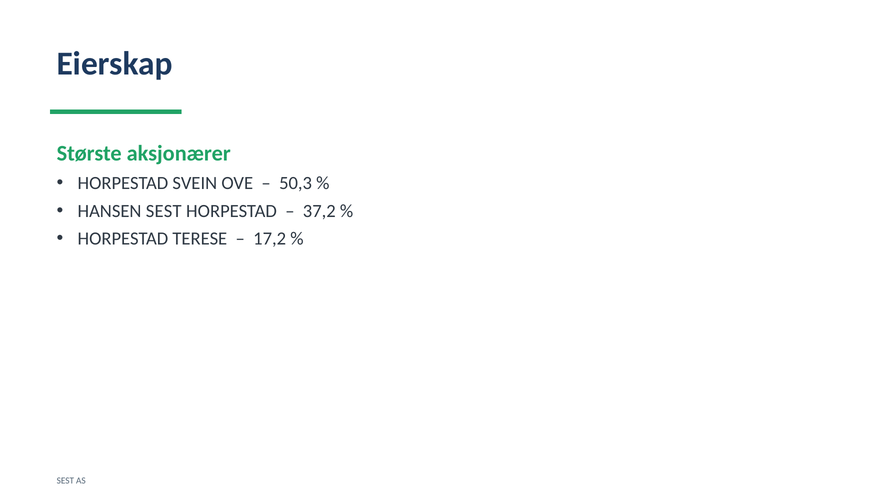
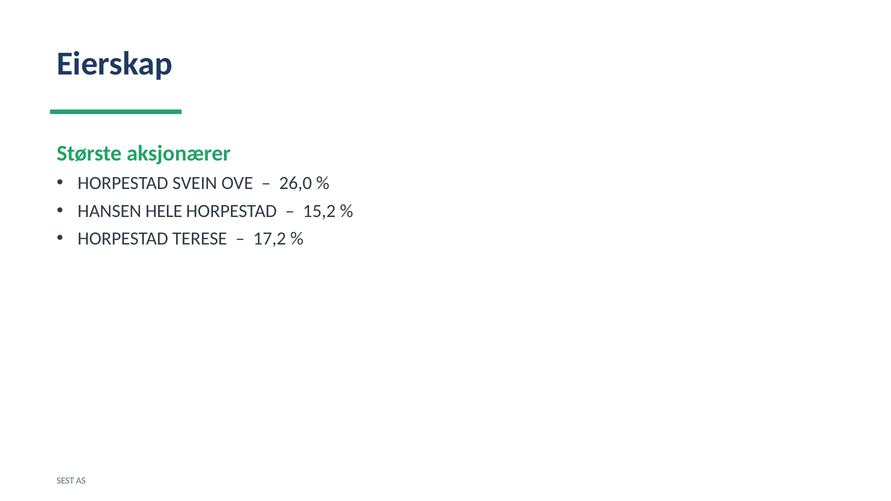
50,3: 50,3 -> 26,0
HANSEN SEST: SEST -> HELE
37,2: 37,2 -> 15,2
